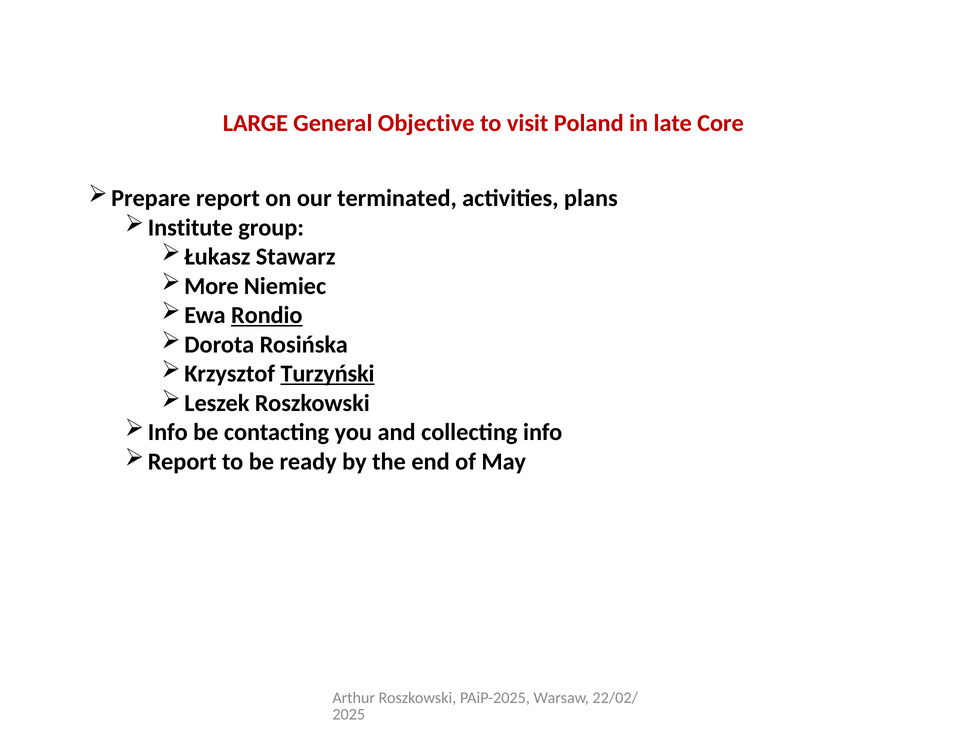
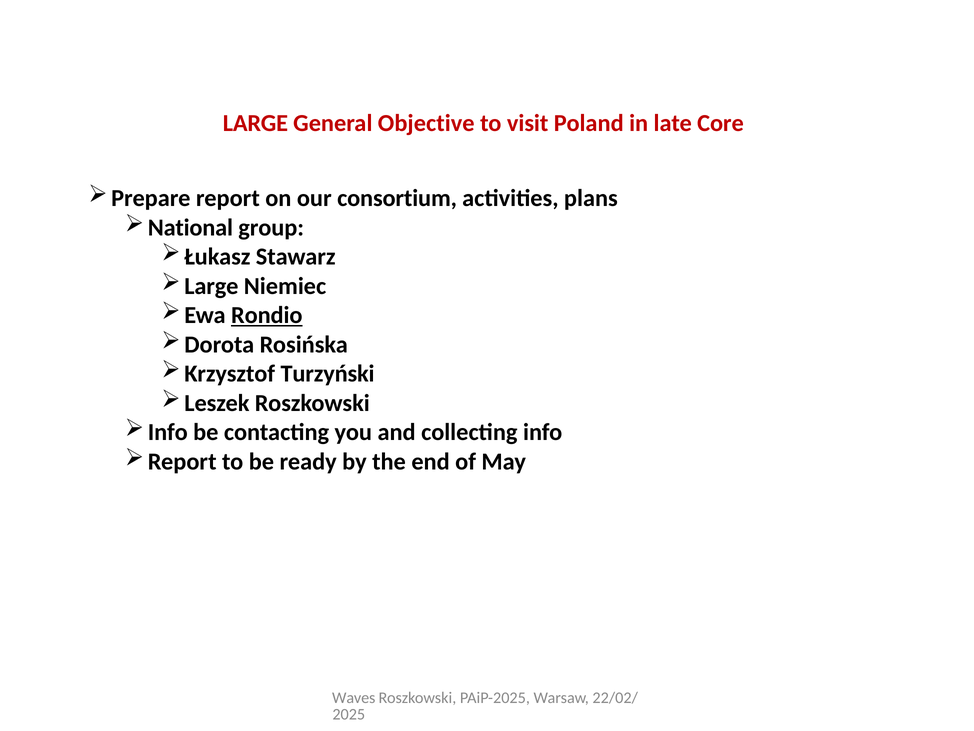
terminated: terminated -> consortium
Institute: Institute -> National
More at (211, 286): More -> Large
Turzyński underline: present -> none
Arthur: Arthur -> Waves
